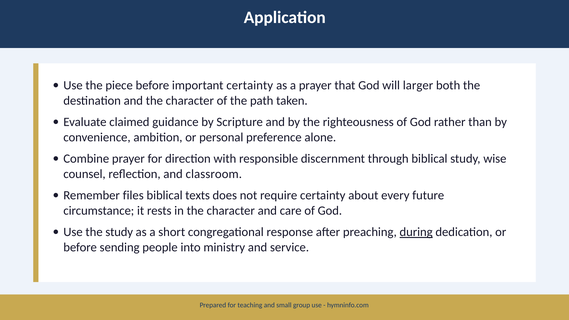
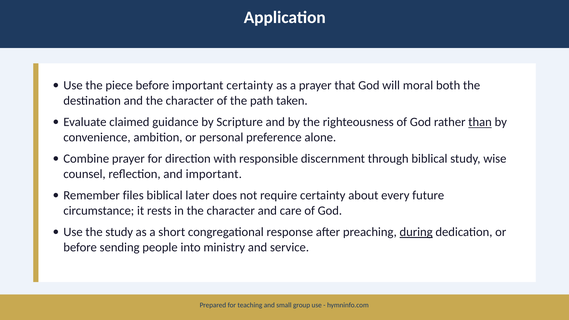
larger: larger -> moral
than underline: none -> present
and classroom: classroom -> important
texts: texts -> later
